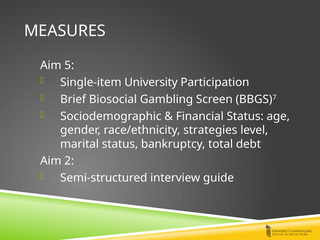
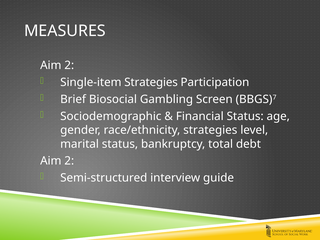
5 at (69, 65): 5 -> 2
Single-item University: University -> Strategies
